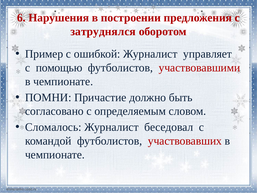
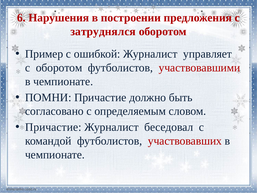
с помощью: помощью -> оборотом
Сломалось at (53, 127): Сломалось -> Причастие
